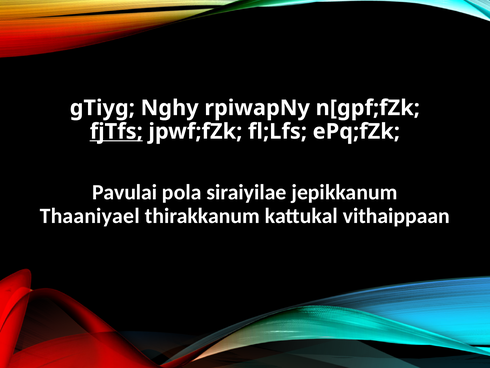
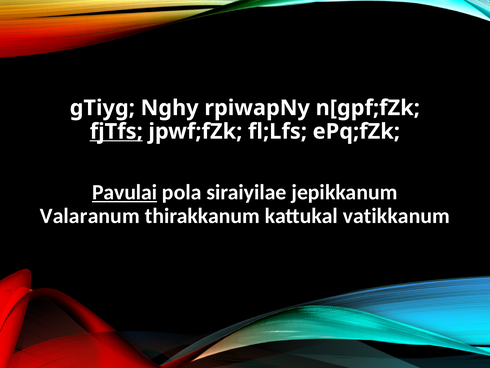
Pavulai underline: none -> present
Thaaniyael: Thaaniyael -> Valaranum
vithaippaan: vithaippaan -> vatikkanum
